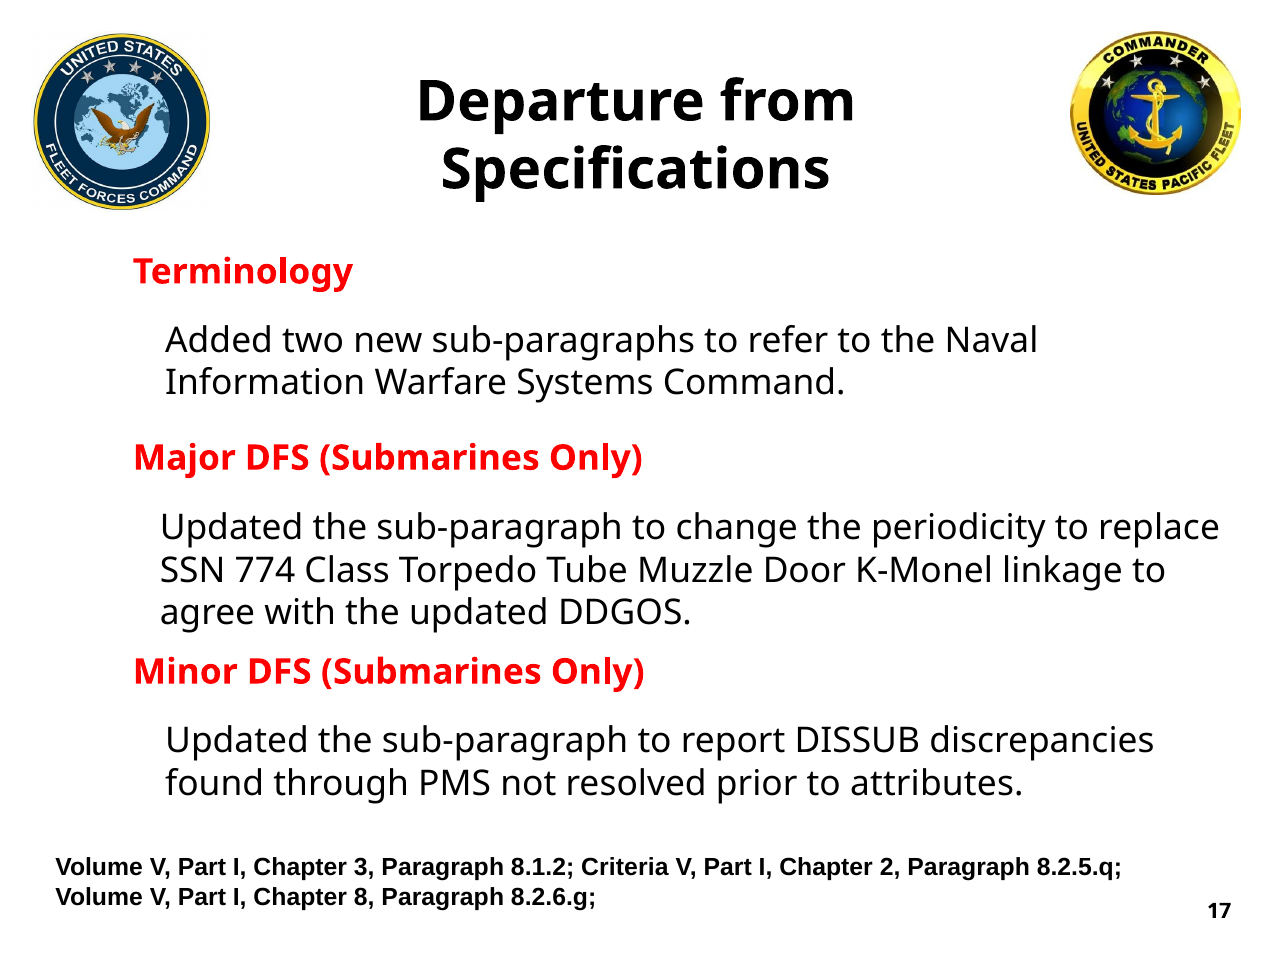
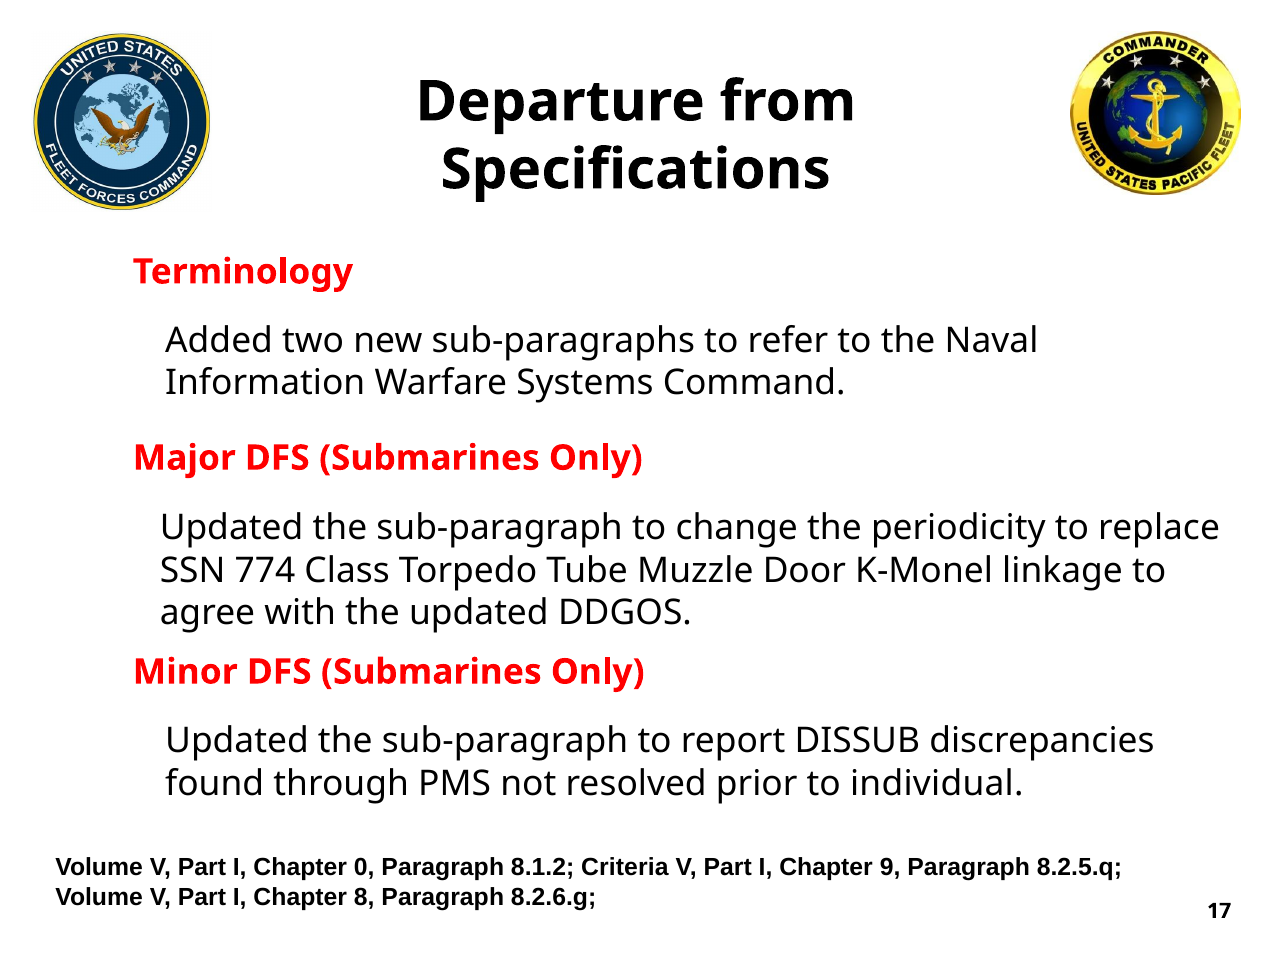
attributes: attributes -> individual
3: 3 -> 0
2: 2 -> 9
